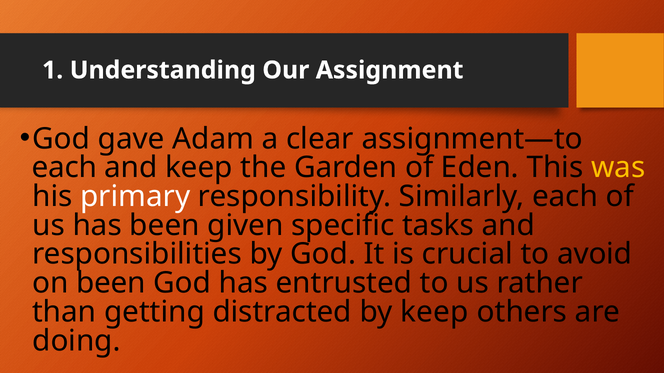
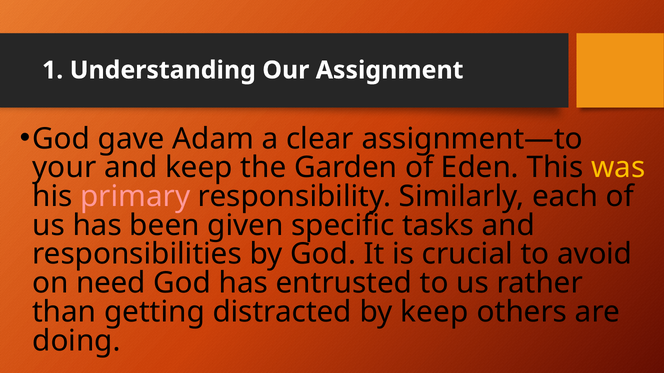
each at (64, 168): each -> your
primary colour: white -> pink
on been: been -> need
